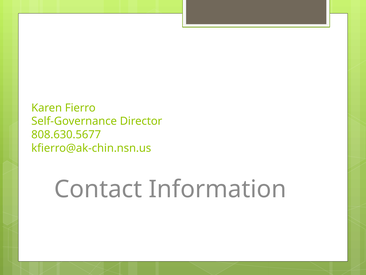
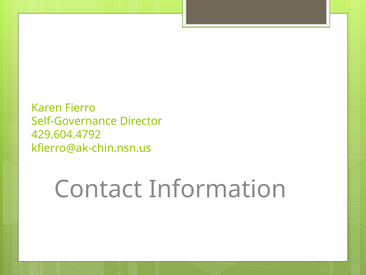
808.630.5677: 808.630.5677 -> 429.604.4792
